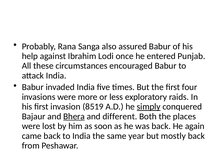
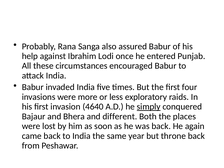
8519: 8519 -> 4640
Bhera underline: present -> none
mostly: mostly -> throne
